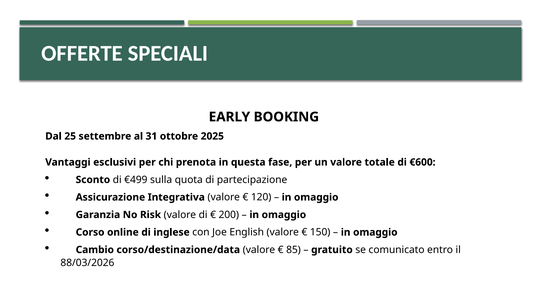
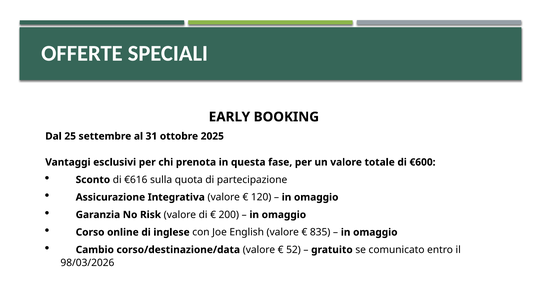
€499: €499 -> €616
150: 150 -> 835
85: 85 -> 52
88/03/2026: 88/03/2026 -> 98/03/2026
